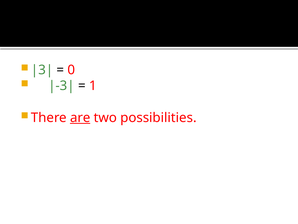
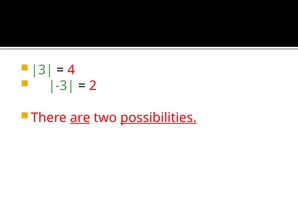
0: 0 -> 4
1: 1 -> 2
possibilities underline: none -> present
